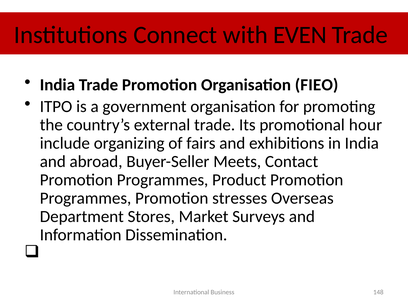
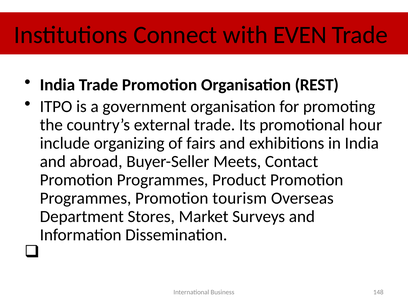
FIEO: FIEO -> REST
stresses: stresses -> tourism
